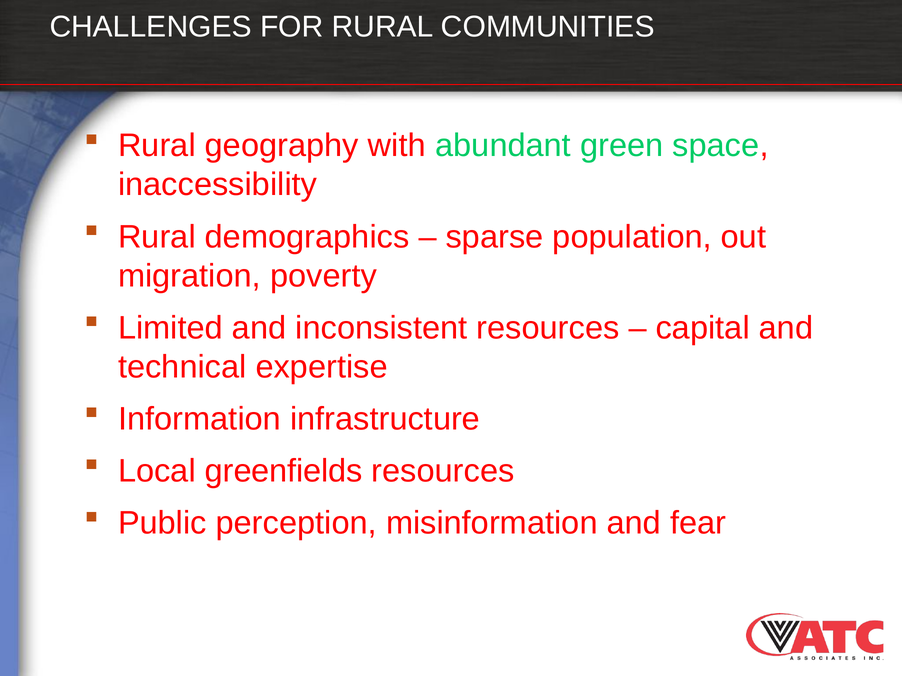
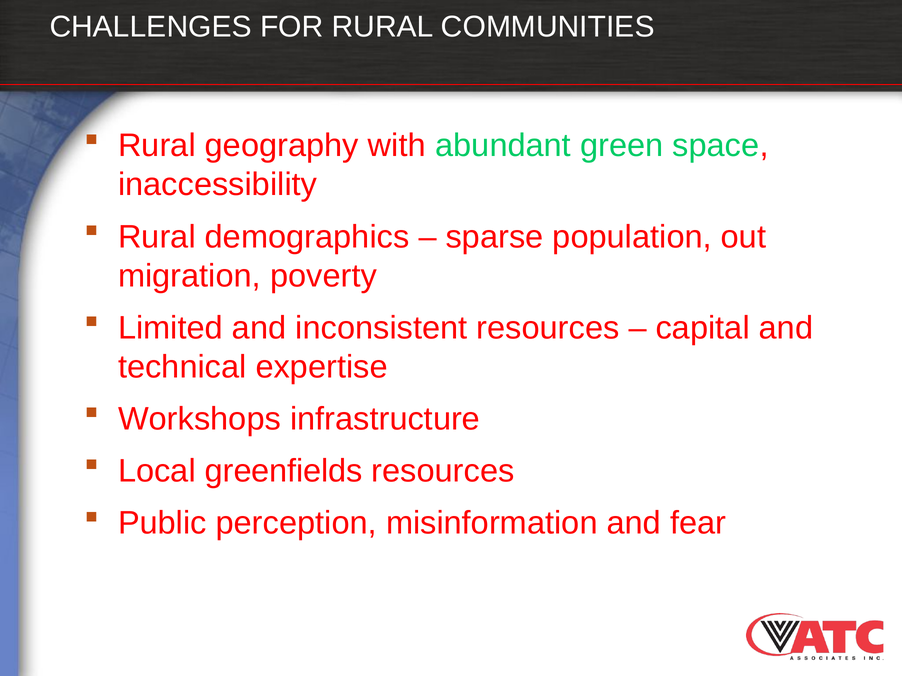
Information: Information -> Workshops
